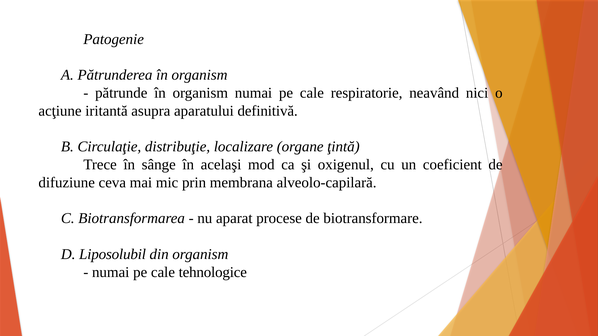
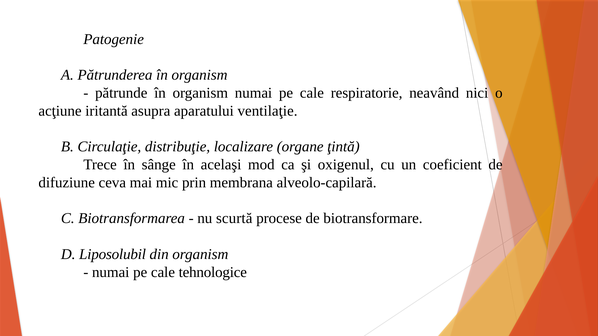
definitivă: definitivă -> ventilaţie
aparat: aparat -> scurtă
